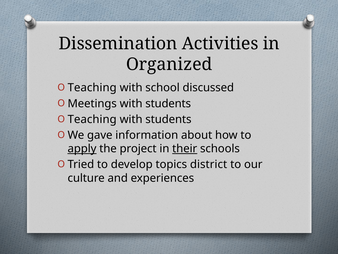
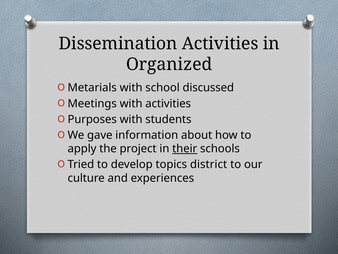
Teaching at (92, 88): Teaching -> Metarials
Meetings with students: students -> activities
Teaching at (92, 119): Teaching -> Purposes
apply underline: present -> none
